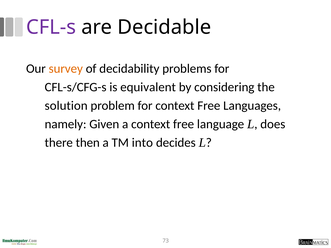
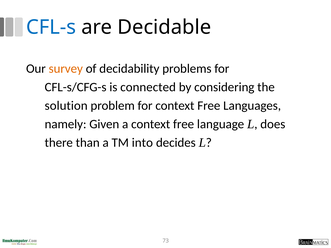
CFL-s colour: purple -> blue
equivalent: equivalent -> connected
then: then -> than
